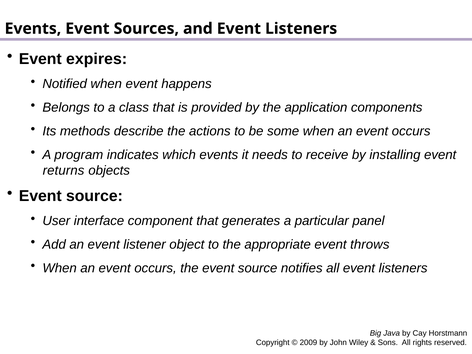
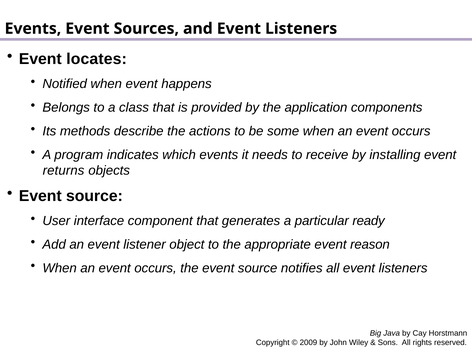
expires: expires -> locates
panel: panel -> ready
throws: throws -> reason
